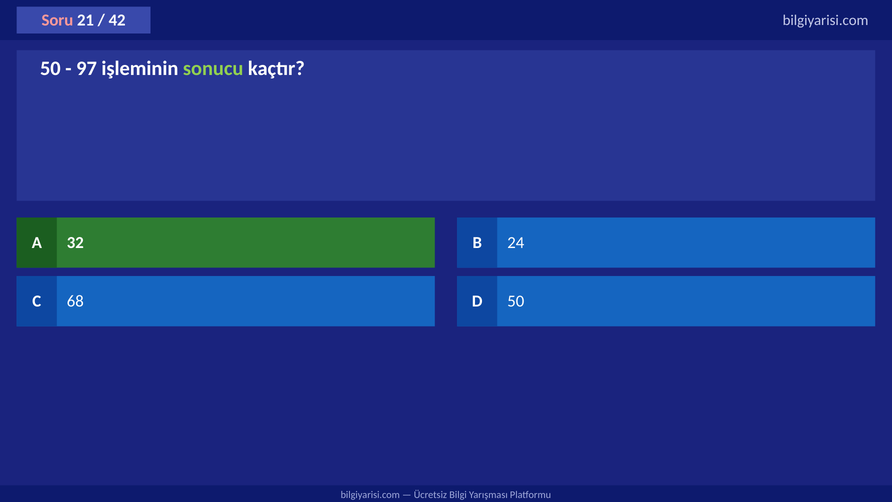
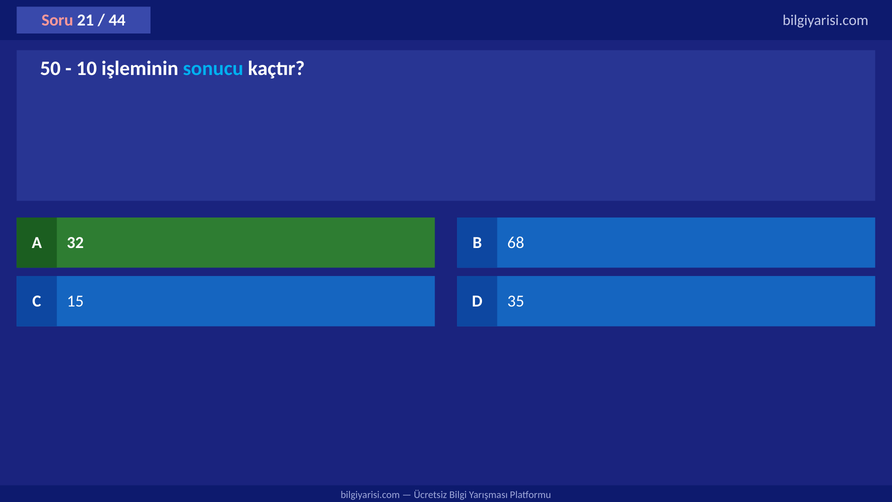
42: 42 -> 44
97: 97 -> 10
sonucu colour: light green -> light blue
24: 24 -> 68
68: 68 -> 15
D 50: 50 -> 35
